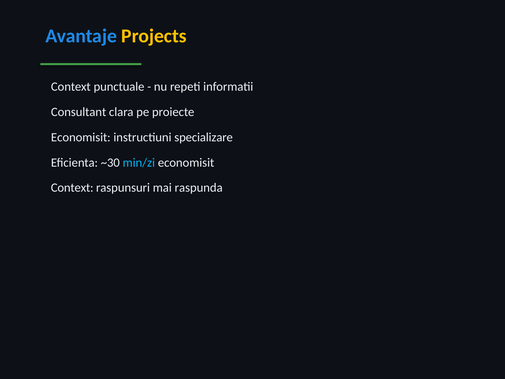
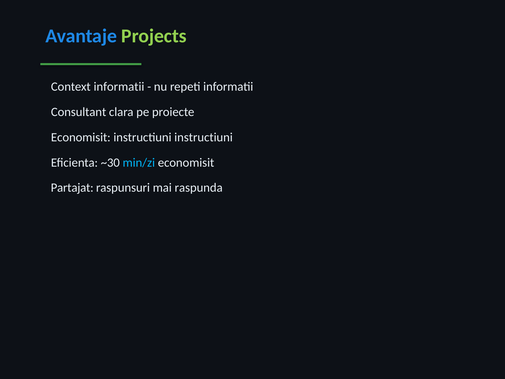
Projects colour: yellow -> light green
Context punctuale: punctuale -> informatii
instructiuni specializare: specializare -> instructiuni
Context at (72, 188): Context -> Partajat
